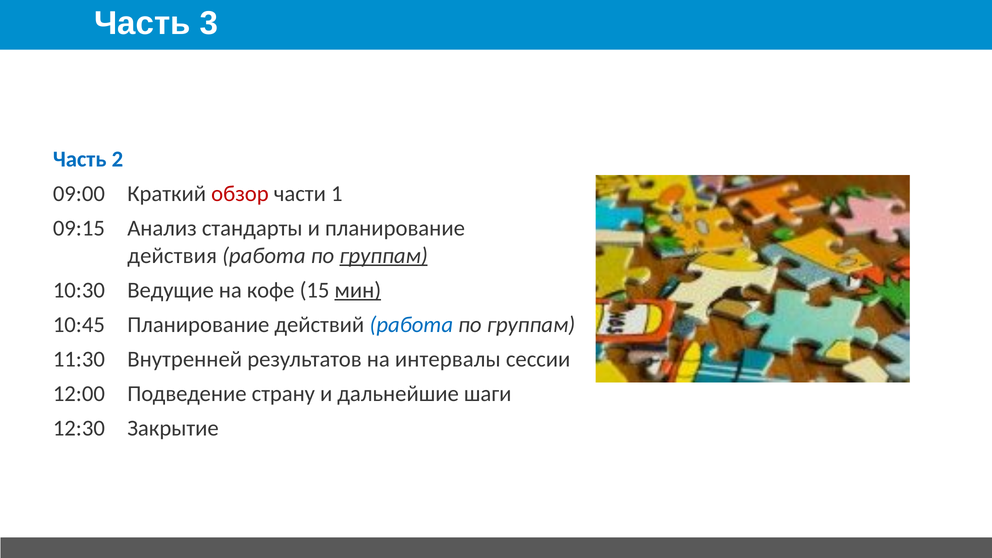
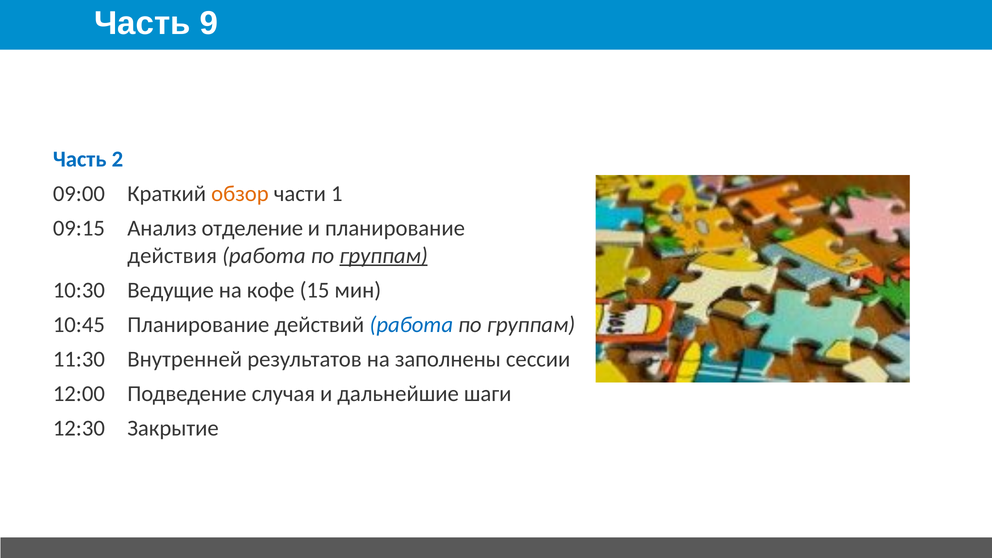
3: 3 -> 9
обзор colour: red -> orange
стандарты: стандарты -> отделение
мин underline: present -> none
интервалы: интервалы -> заполнены
страну: страну -> случая
